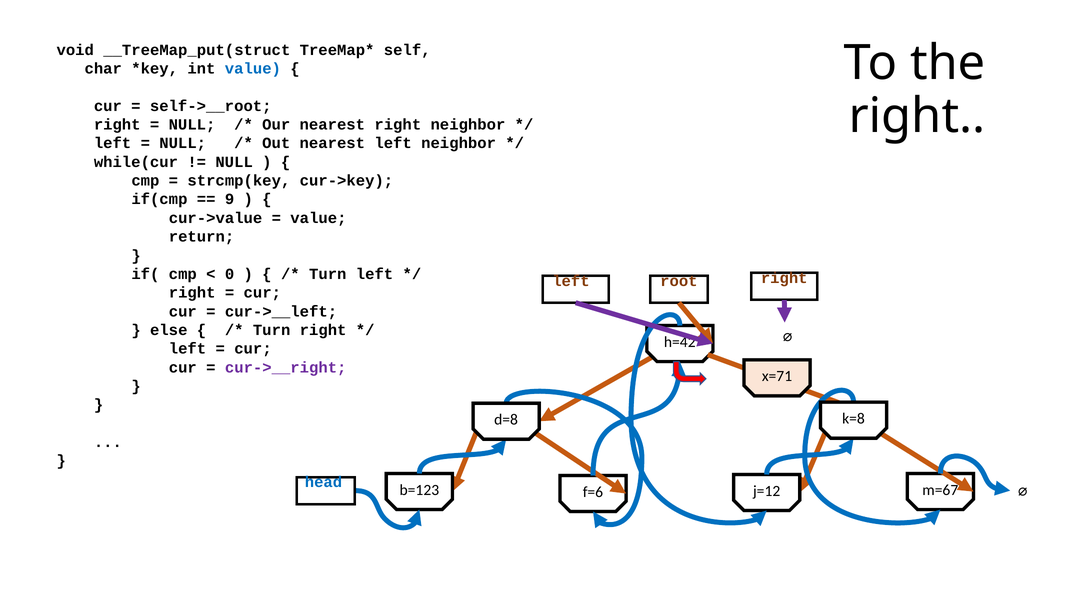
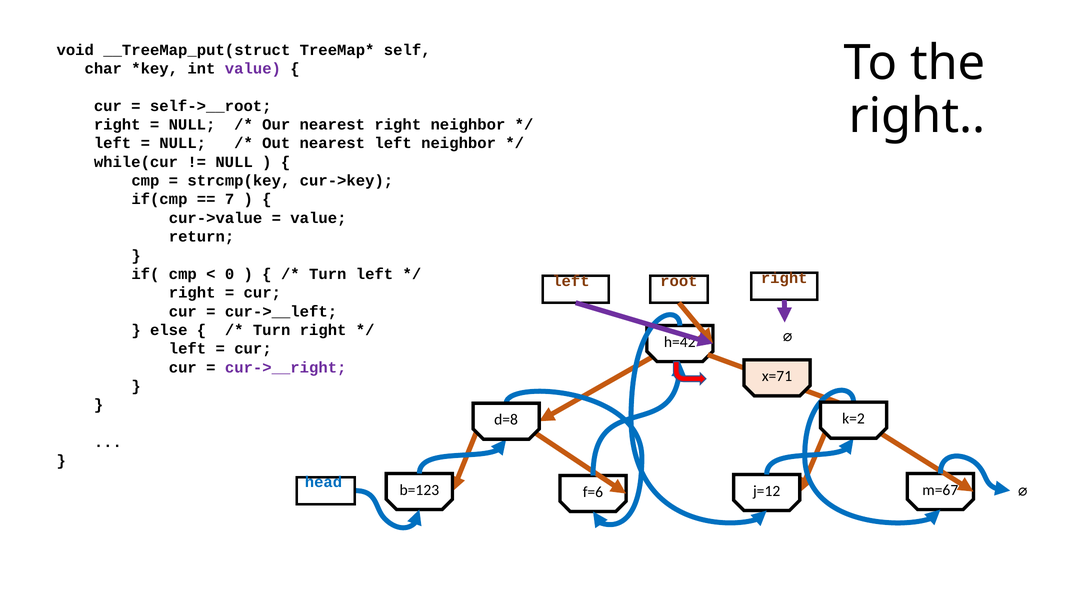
value at (253, 69) colour: blue -> purple
9: 9 -> 7
k=8: k=8 -> k=2
